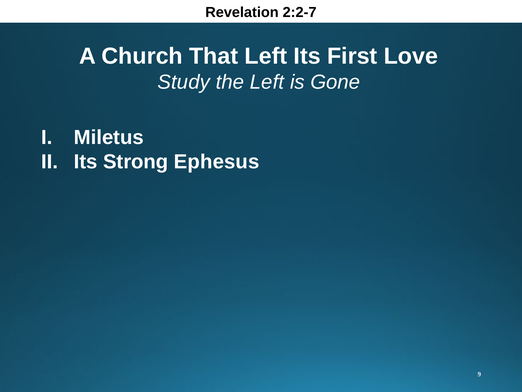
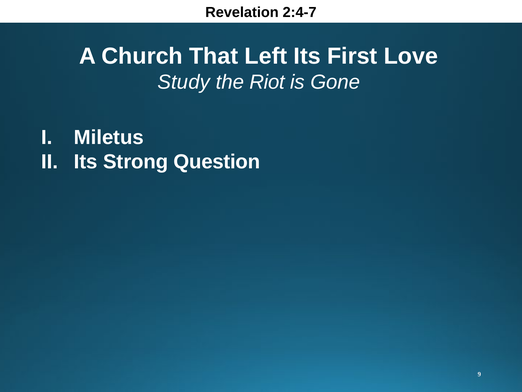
2:2-7: 2:2-7 -> 2:4-7
the Left: Left -> Riot
Ephesus: Ephesus -> Question
